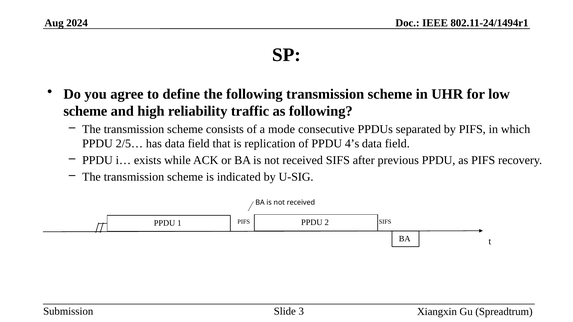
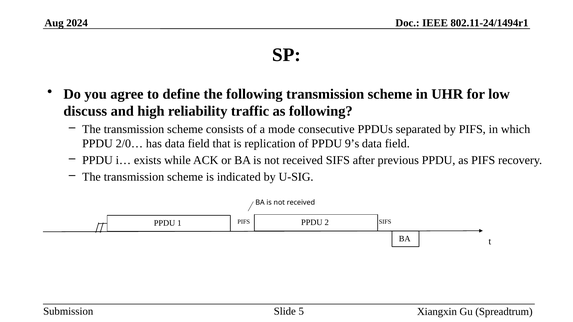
scheme at (85, 111): scheme -> discuss
2/5…: 2/5… -> 2/0…
4’s: 4’s -> 9’s
3: 3 -> 5
